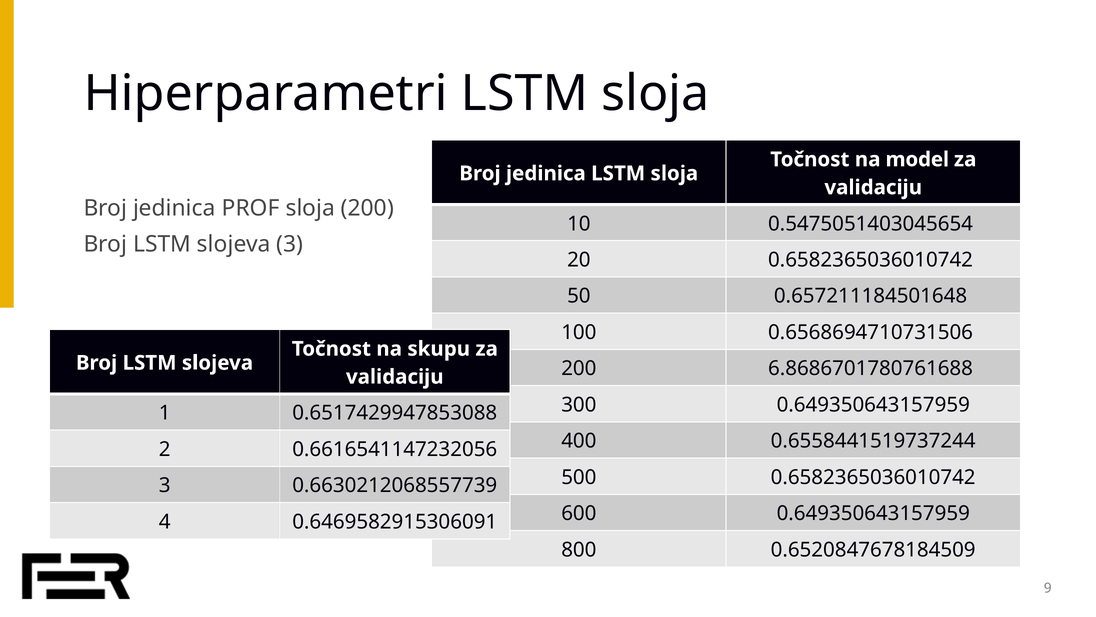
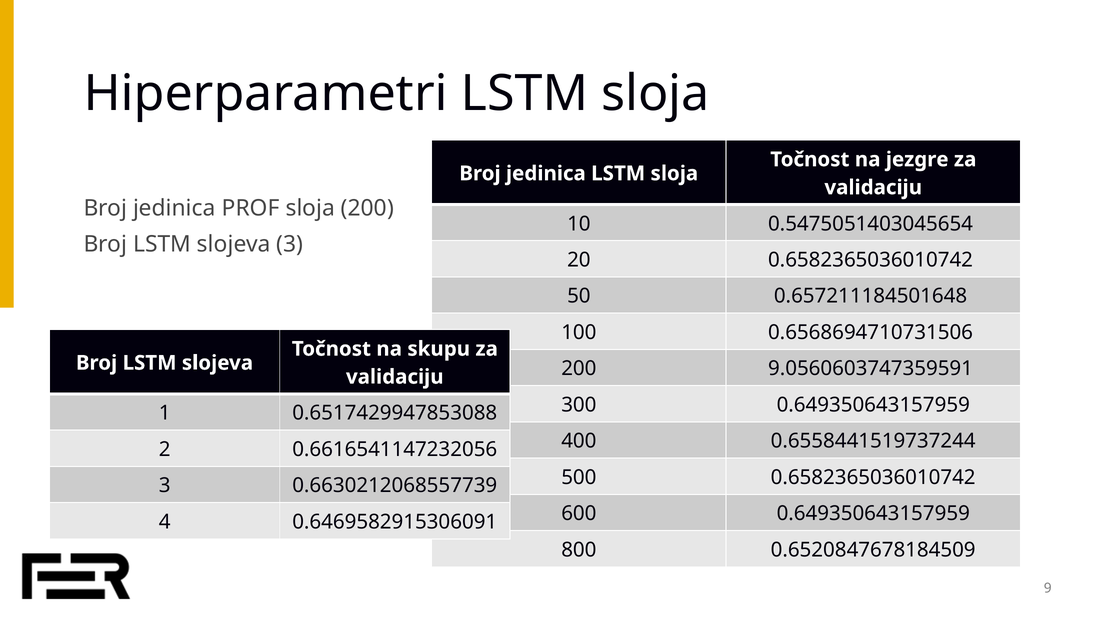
model: model -> jezgre
6.8686701780761688: 6.8686701780761688 -> 9.0560603747359591
